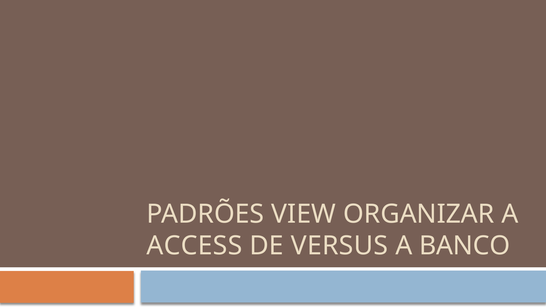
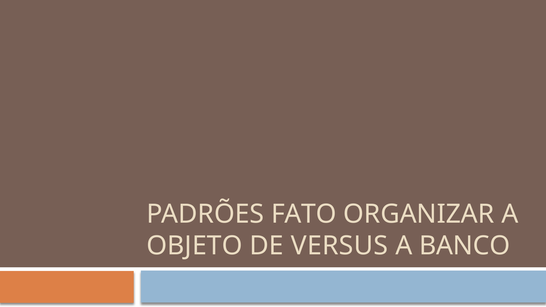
VIEW: VIEW -> FATO
ACCESS: ACCESS -> OBJETO
